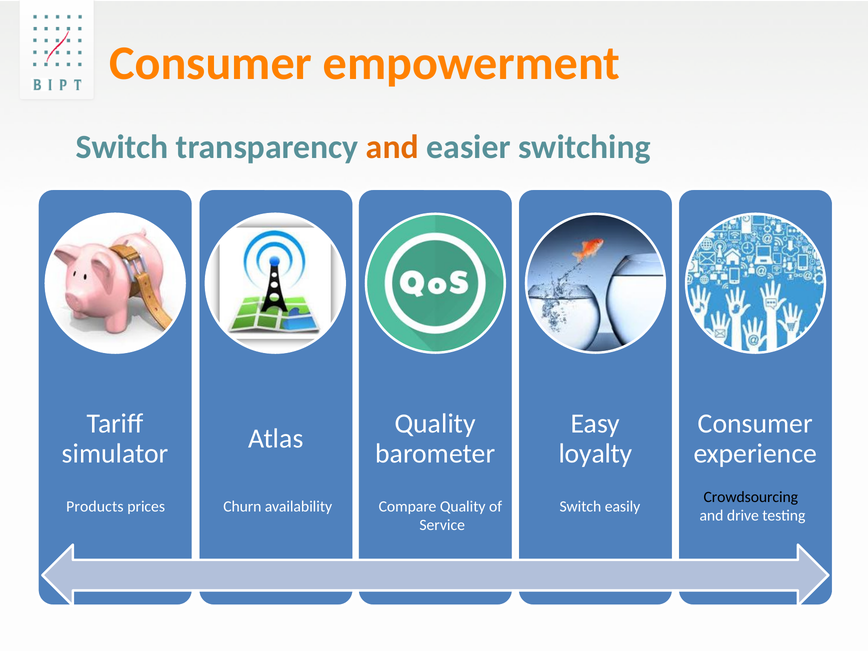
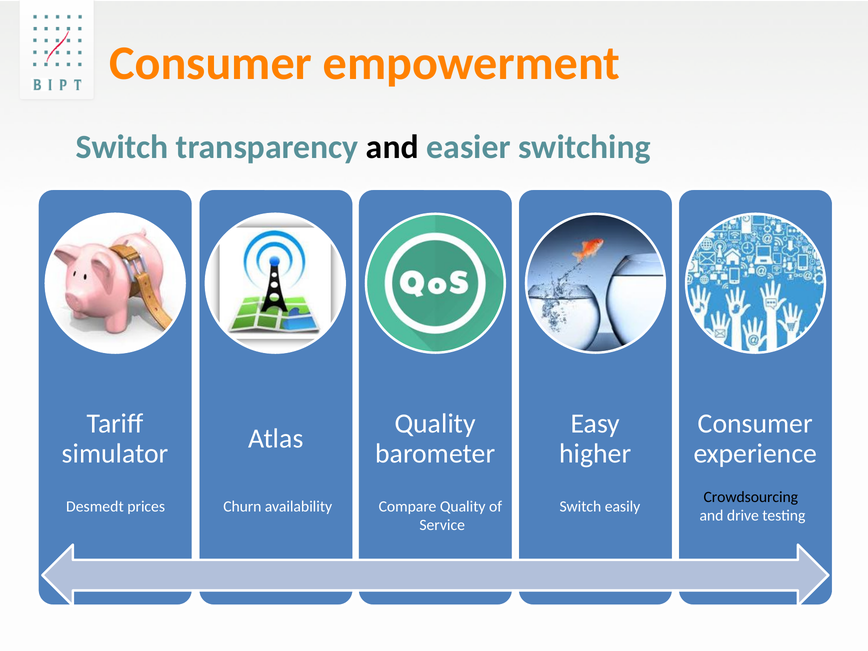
and at (392, 147) colour: orange -> black
loyalty: loyalty -> higher
Products: Products -> Desmedt
